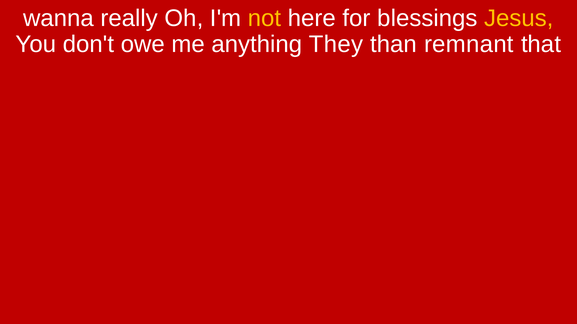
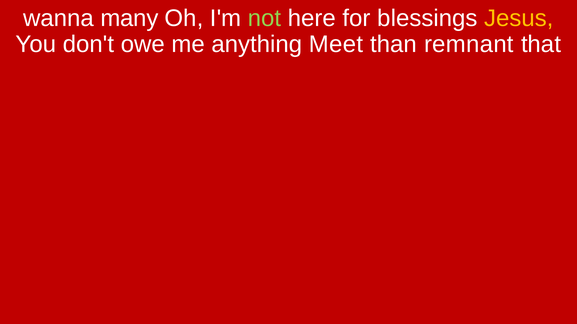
really: really -> many
not colour: yellow -> light green
They: They -> Meet
